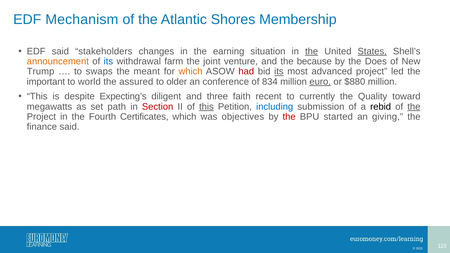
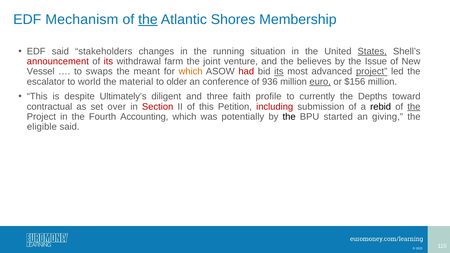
the at (148, 19) underline: none -> present
earning: earning -> running
the at (312, 51) underline: present -> none
announcement colour: orange -> red
its at (108, 61) colour: blue -> red
because: because -> believes
Does: Does -> Issue
Trump: Trump -> Vessel
project at (372, 72) underline: none -> present
important: important -> escalator
assured: assured -> material
834: 834 -> 936
$880: $880 -> $156
Expecting’s: Expecting’s -> Ultimately’s
recent: recent -> profile
Quality: Quality -> Depths
megawatts: megawatts -> contractual
path: path -> over
this at (206, 107) underline: present -> none
including colour: blue -> red
Certificates: Certificates -> Accounting
objectives: objectives -> potentially
the at (289, 117) colour: red -> black
finance: finance -> eligible
